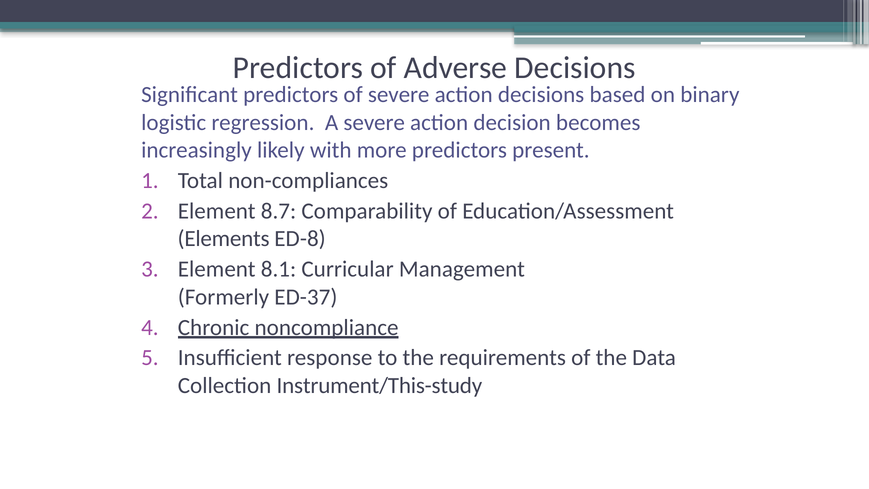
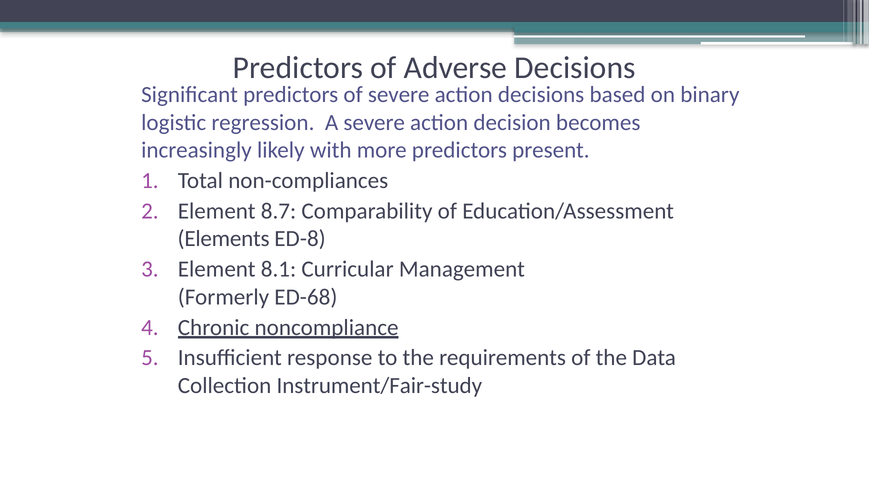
ED-37: ED-37 -> ED-68
Instrument/This-study: Instrument/This-study -> Instrument/Fair-study
